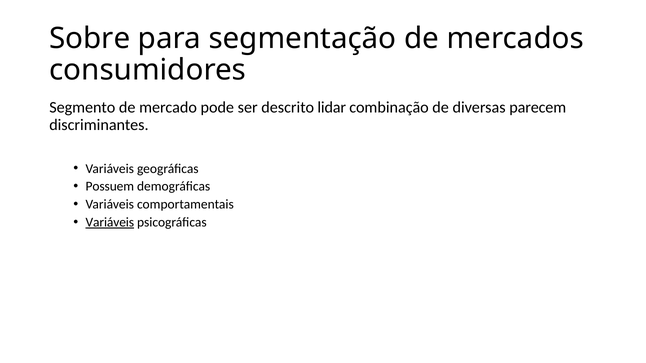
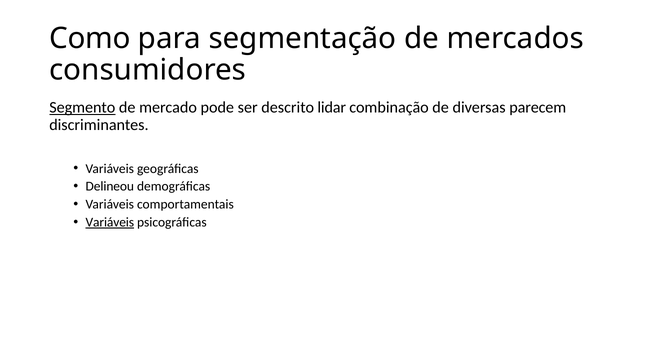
Sobre: Sobre -> Como
Segmento underline: none -> present
Possuem: Possuem -> Delineou
